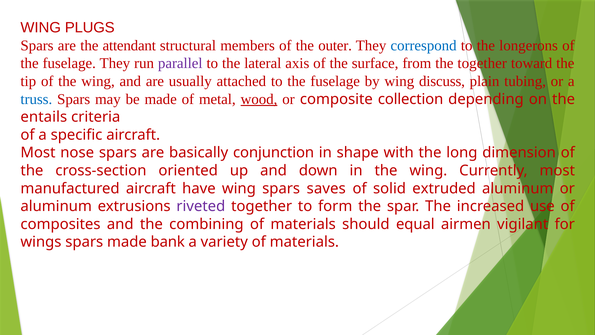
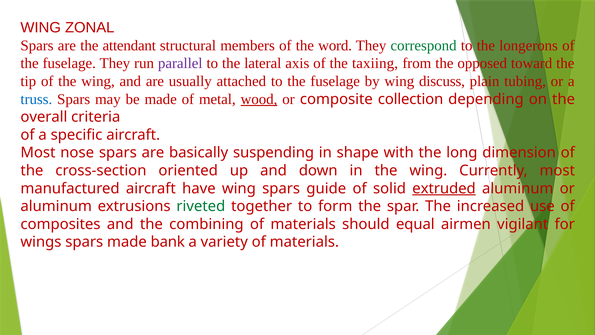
PLUGS: PLUGS -> ZONAL
outer: outer -> word
correspond colour: blue -> green
surface: surface -> taxiing
the together: together -> opposed
entails: entails -> overall
conjunction: conjunction -> suspending
saves: saves -> guide
extruded underline: none -> present
riveted colour: purple -> green
